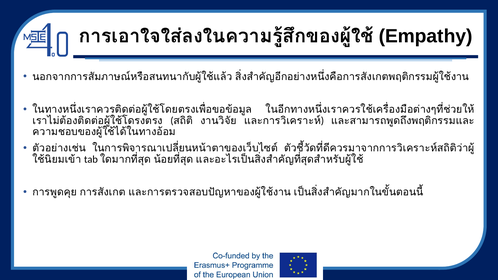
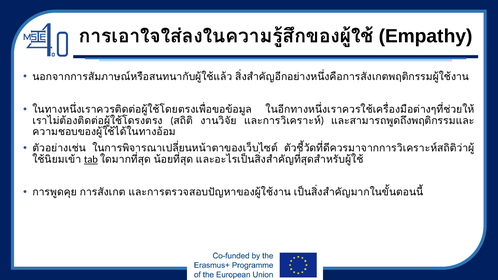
tab underline: none -> present
